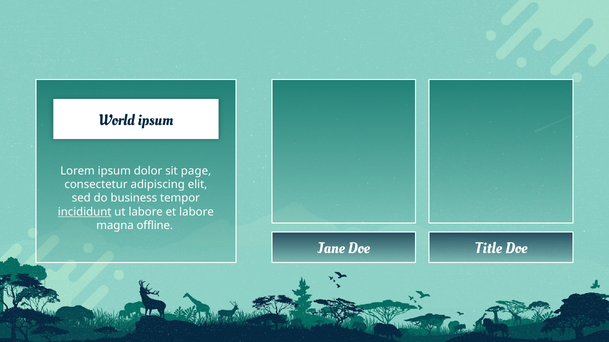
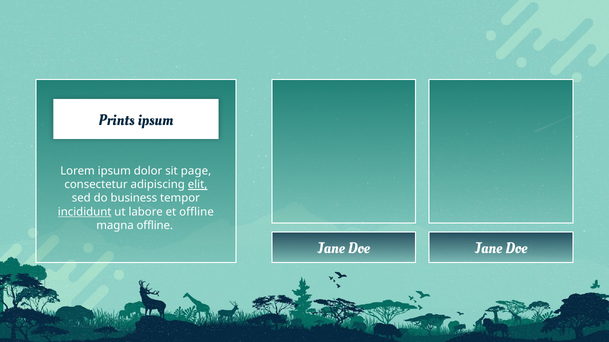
World: World -> Prints
elit underline: none -> present
et labore: labore -> offline
Doe Title: Title -> Jane
